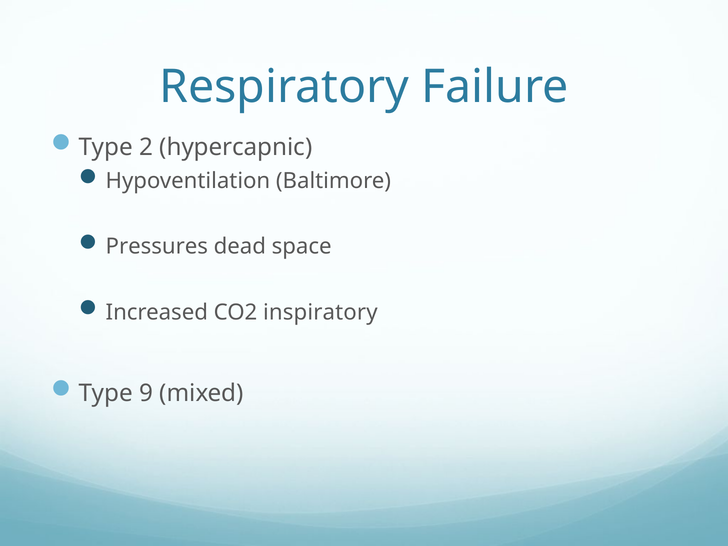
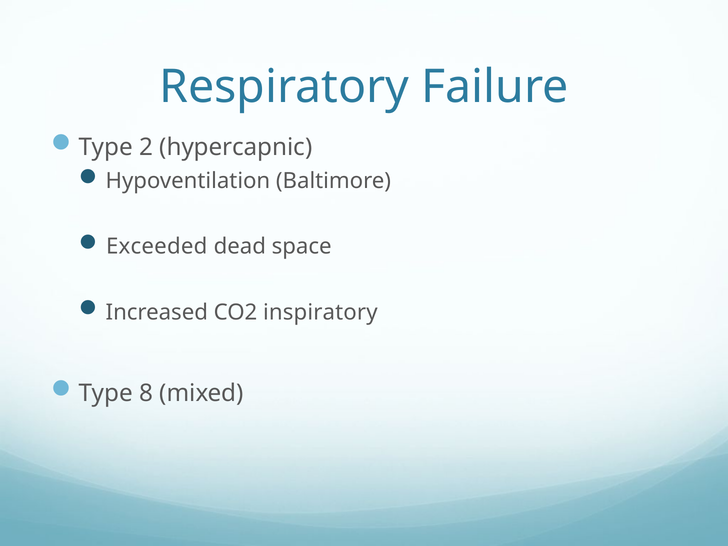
Pressures: Pressures -> Exceeded
9: 9 -> 8
